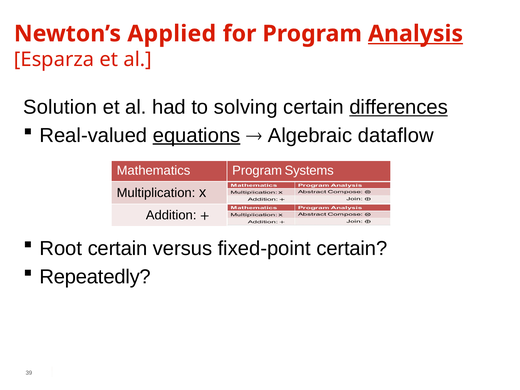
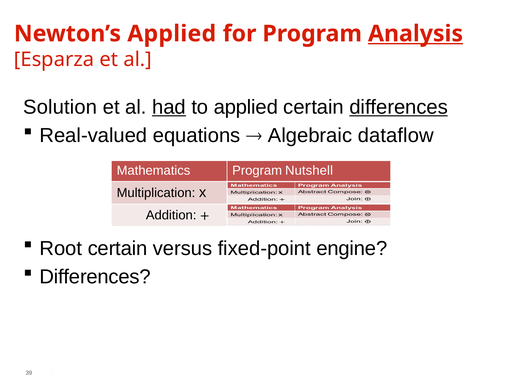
had underline: none -> present
to solving: solving -> applied
equations underline: present -> none
Systems: Systems -> Nutshell
fixed-point certain: certain -> engine
Repeatedly at (95, 277): Repeatedly -> Differences
